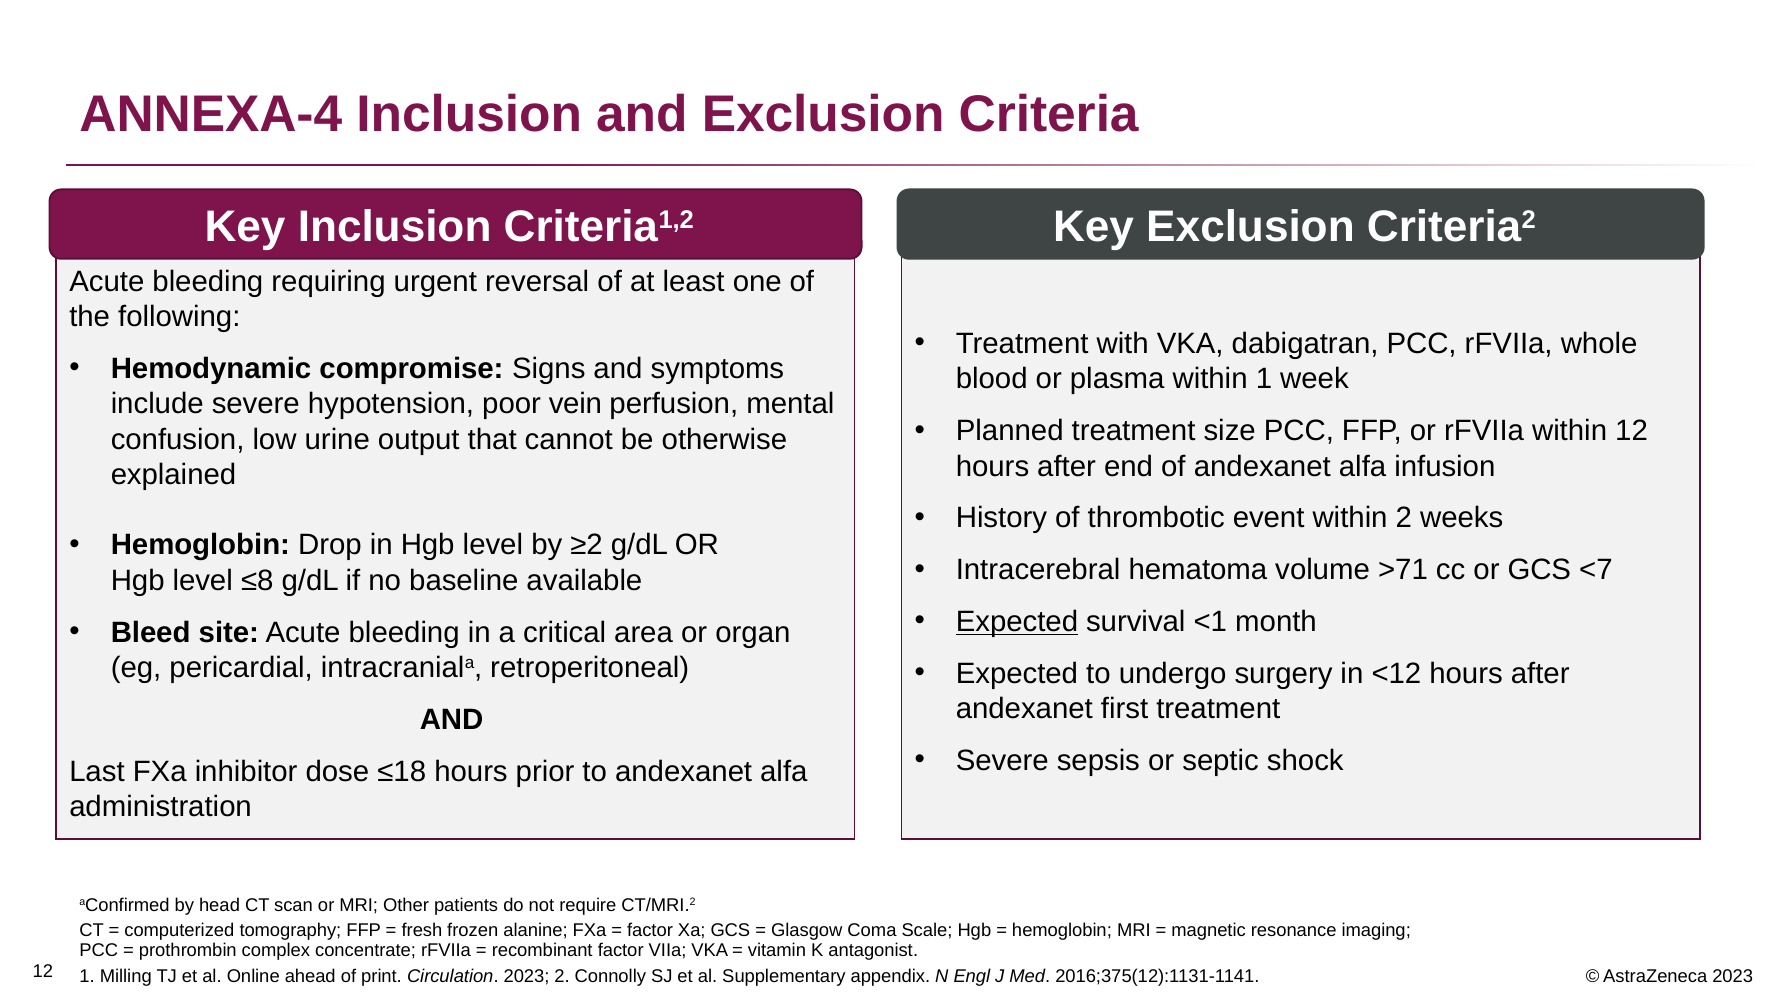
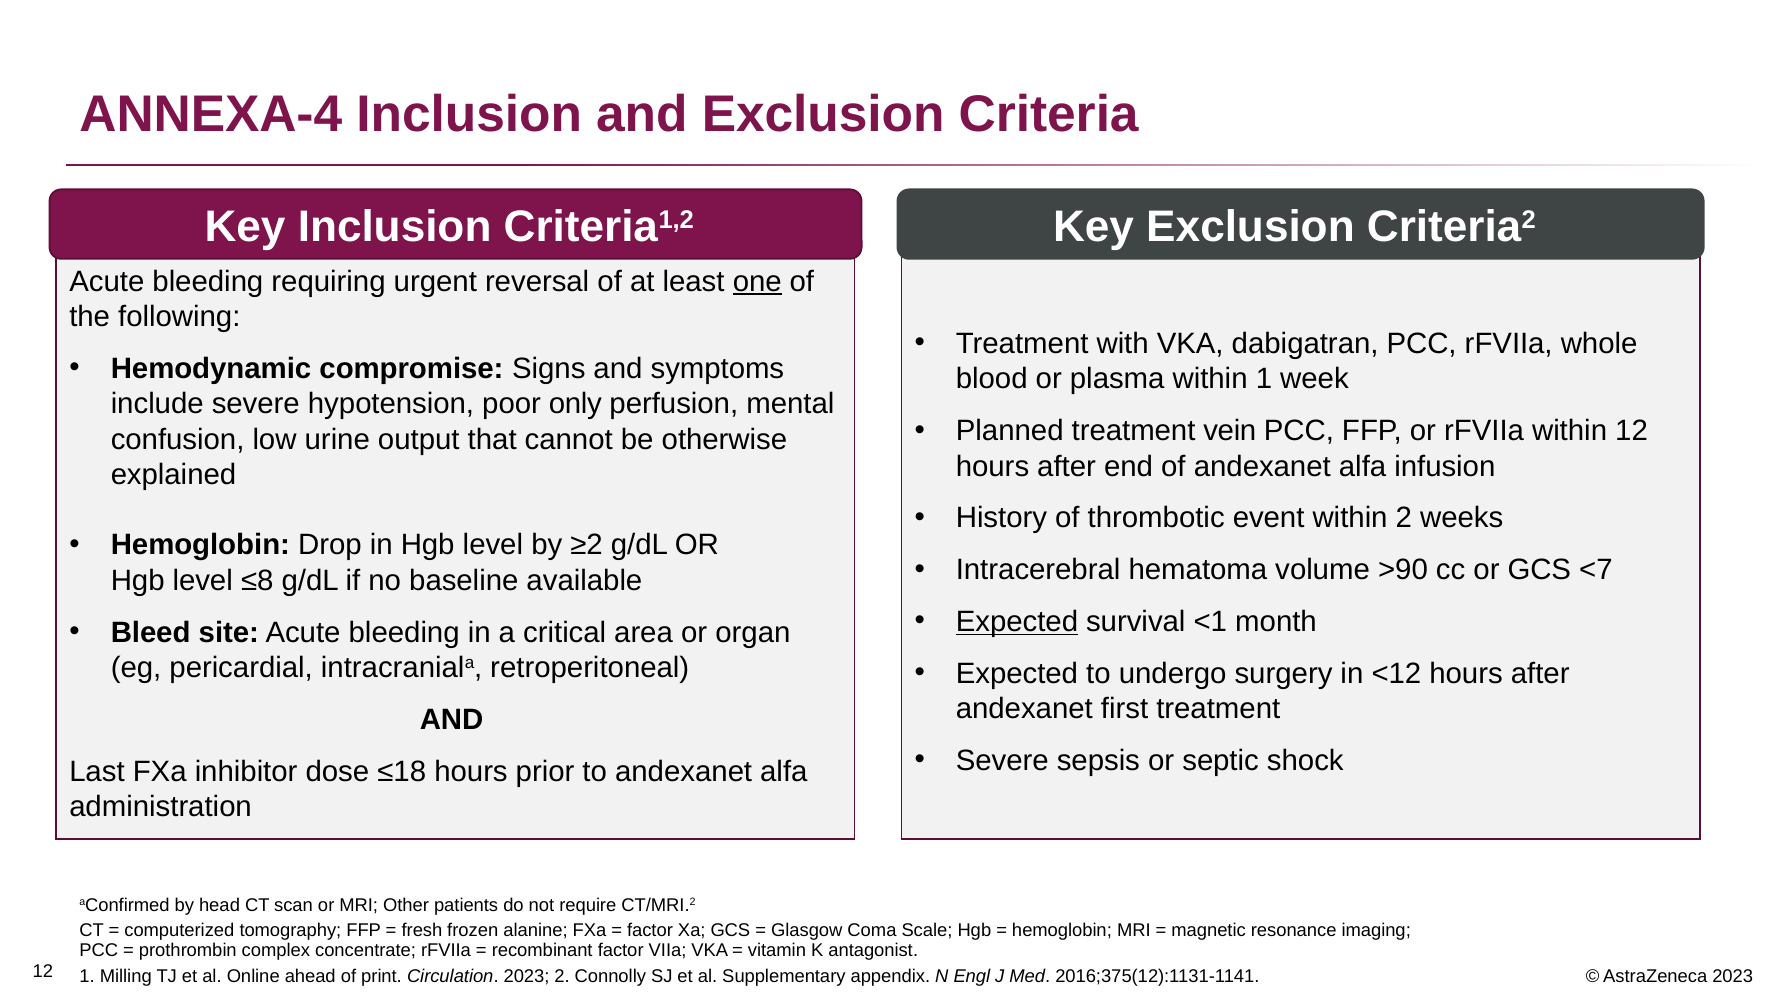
one underline: none -> present
vein: vein -> only
size: size -> vein
>71: >71 -> >90
